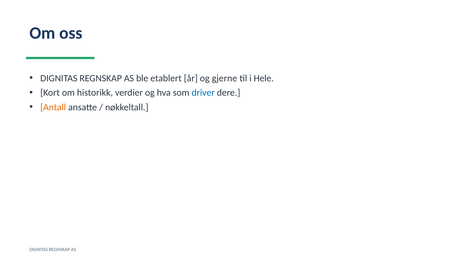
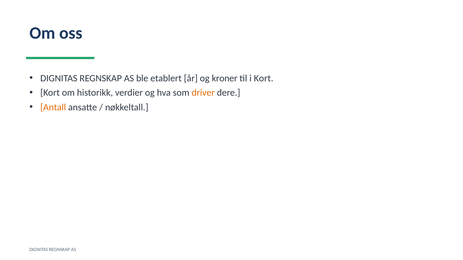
gjerne: gjerne -> kroner
i Hele: Hele -> Kort
driver colour: blue -> orange
